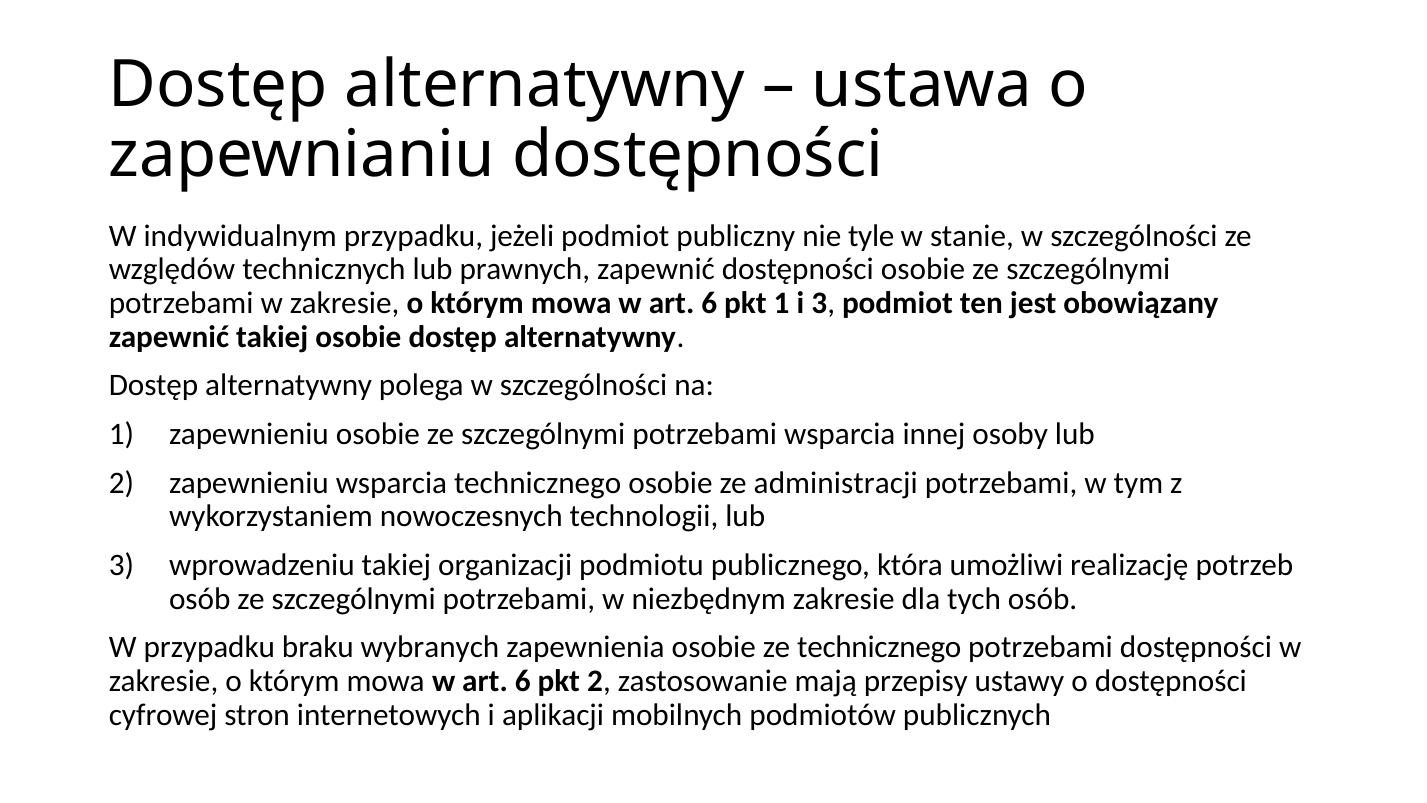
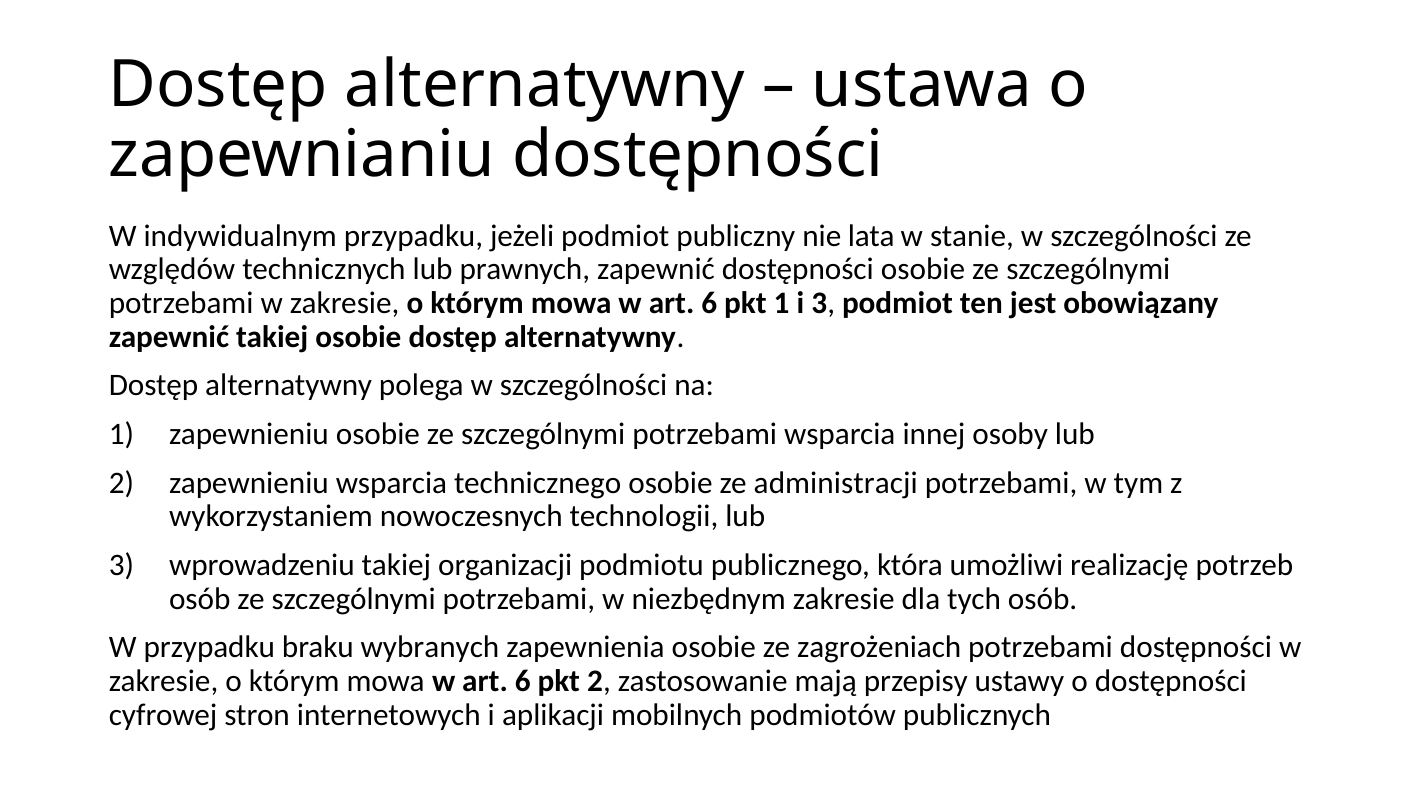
tyle: tyle -> lata
ze technicznego: technicznego -> zagrożeniach
